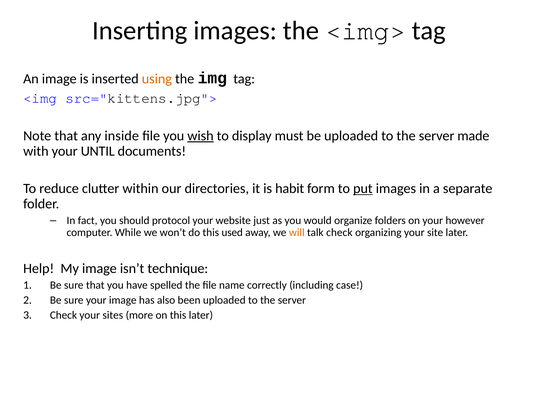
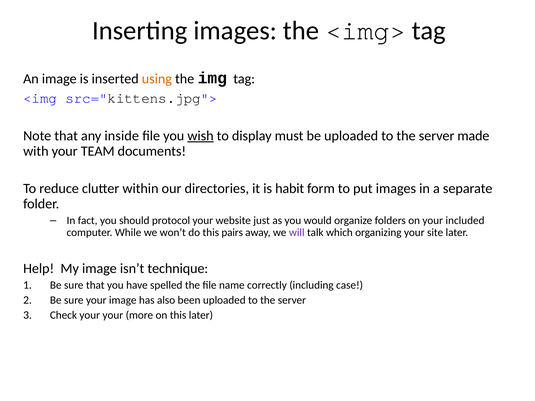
UNTIL: UNTIL -> TEAM
put underline: present -> none
however: however -> included
used: used -> pairs
will colour: orange -> purple
talk check: check -> which
your sites: sites -> your
